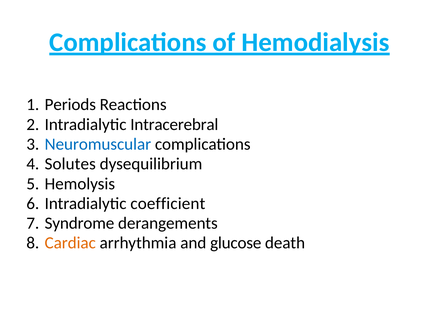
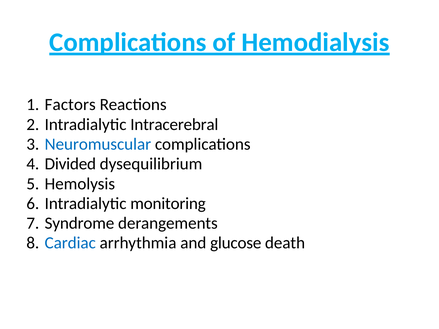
Periods: Periods -> Factors
Solutes: Solutes -> Divided
coefficient: coefficient -> monitoring
Cardiac colour: orange -> blue
